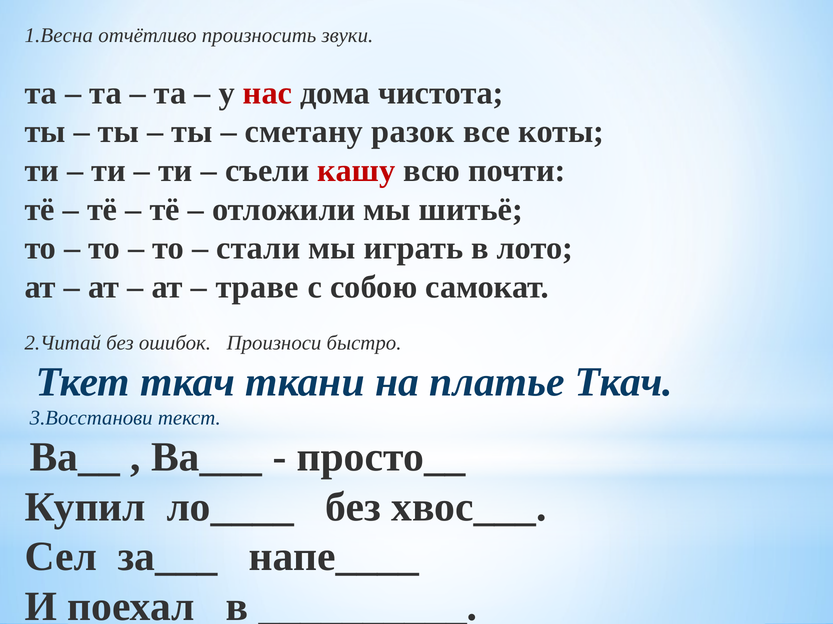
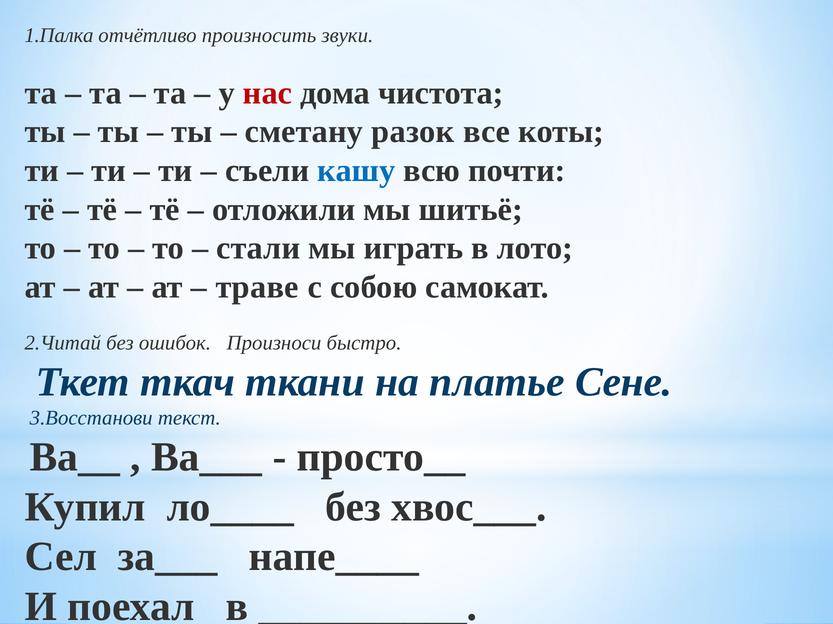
1.Весна: 1.Весна -> 1.Палка
кашу colour: red -> blue
платье Ткач: Ткач -> Сене
